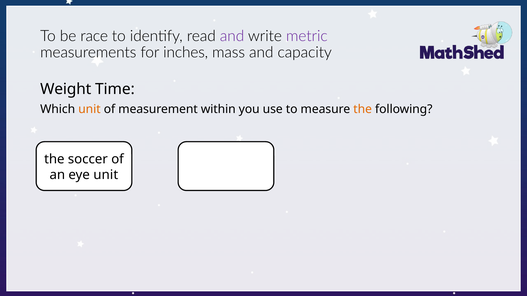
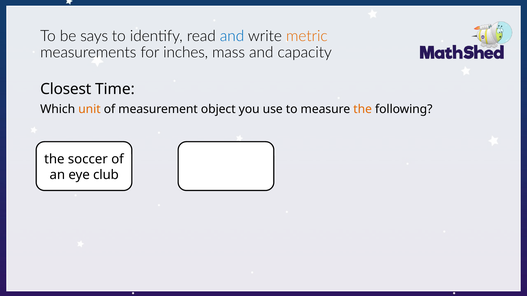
race: race -> says
and at (232, 36) colour: purple -> blue
metric colour: purple -> orange
Weight: Weight -> Closest
within: within -> object
eye unit: unit -> club
